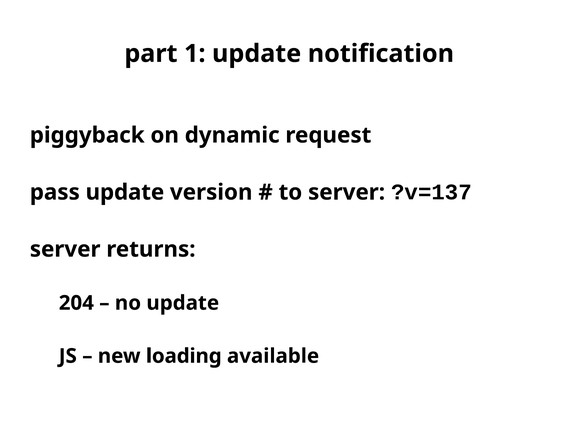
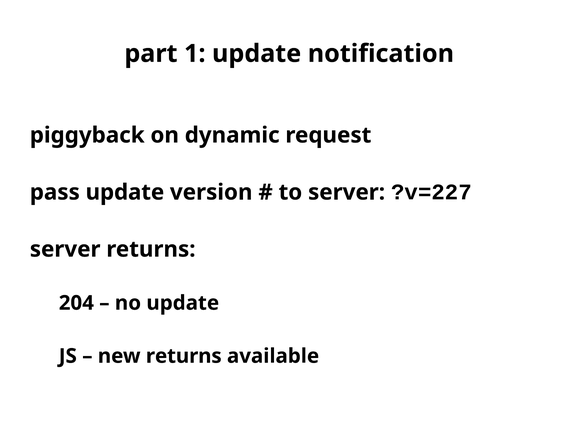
?v=137: ?v=137 -> ?v=227
new loading: loading -> returns
